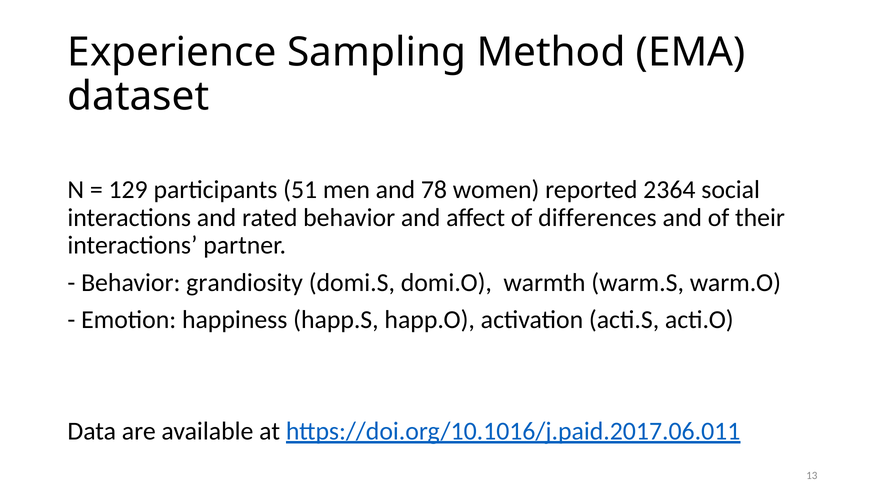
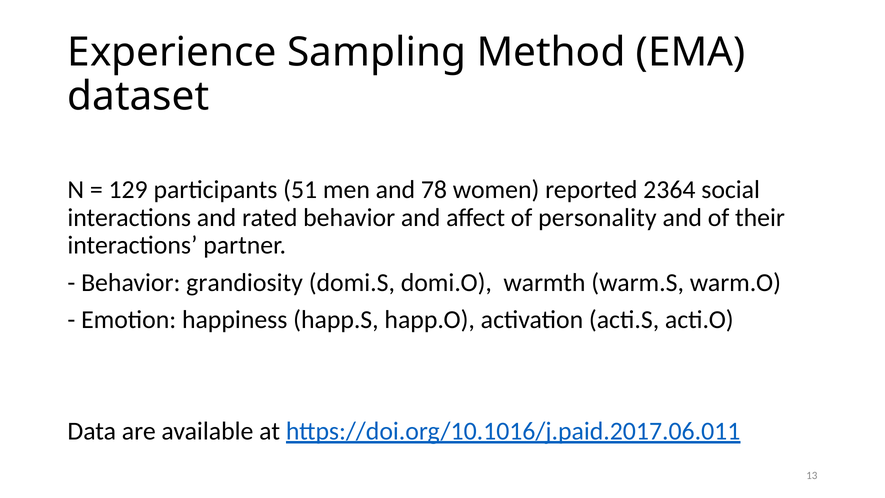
differences: differences -> personality
